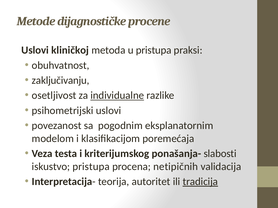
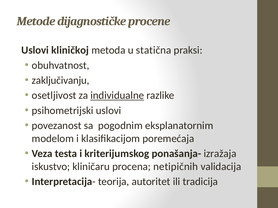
u pristupa: pristupa -> statična
slabosti: slabosti -> izražaja
iskustvo pristupa: pristupa -> kliničaru
tradicija underline: present -> none
